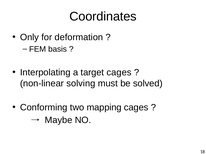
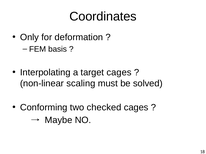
solving: solving -> scaling
mapping: mapping -> checked
